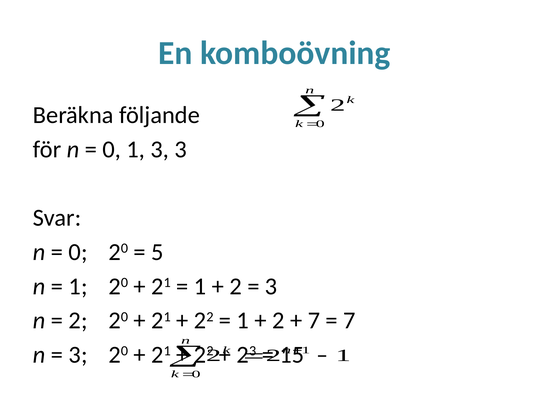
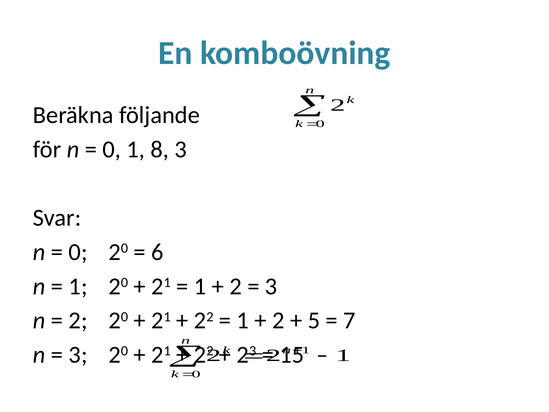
1 3: 3 -> 8
5: 5 -> 6
7 at (314, 320): 7 -> 5
